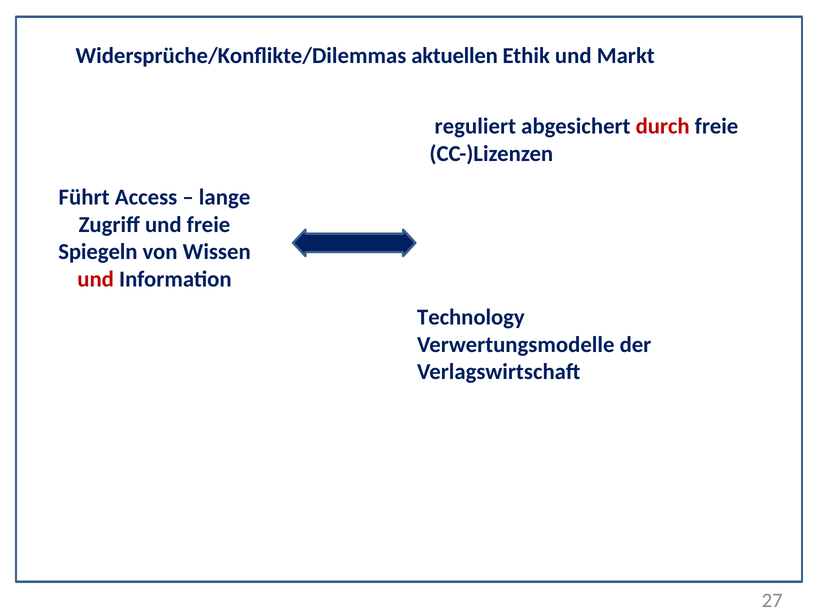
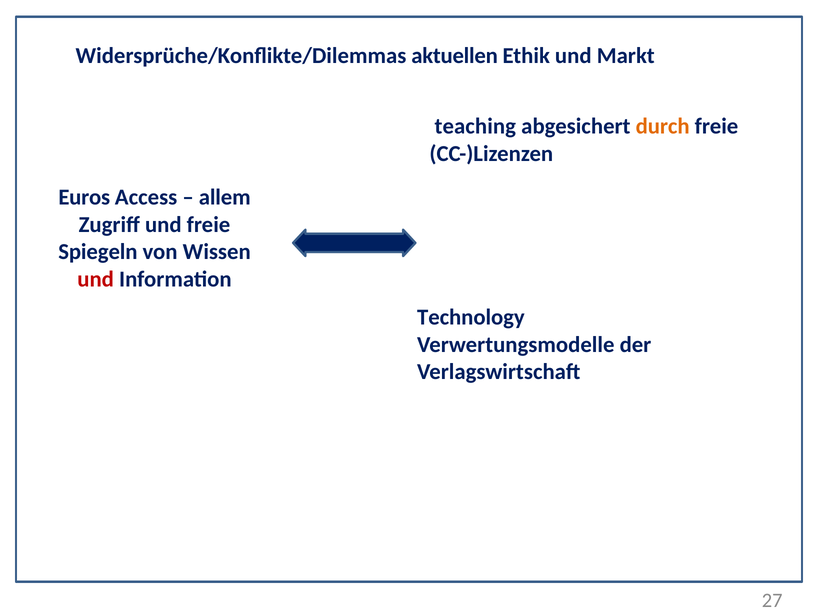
reguliert: reguliert -> teaching
durch colour: red -> orange
Führt: Führt -> Euros
lange: lange -> allem
